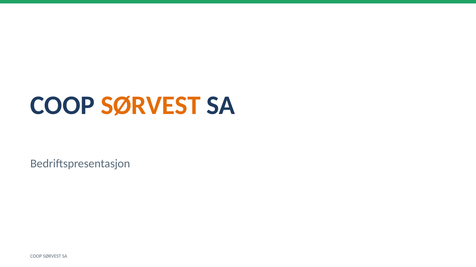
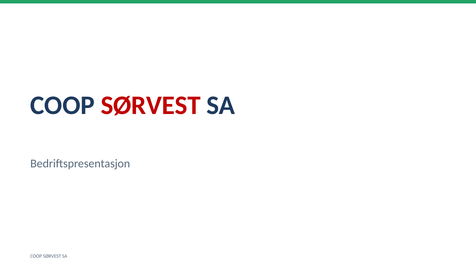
SØRVEST at (151, 106) colour: orange -> red
